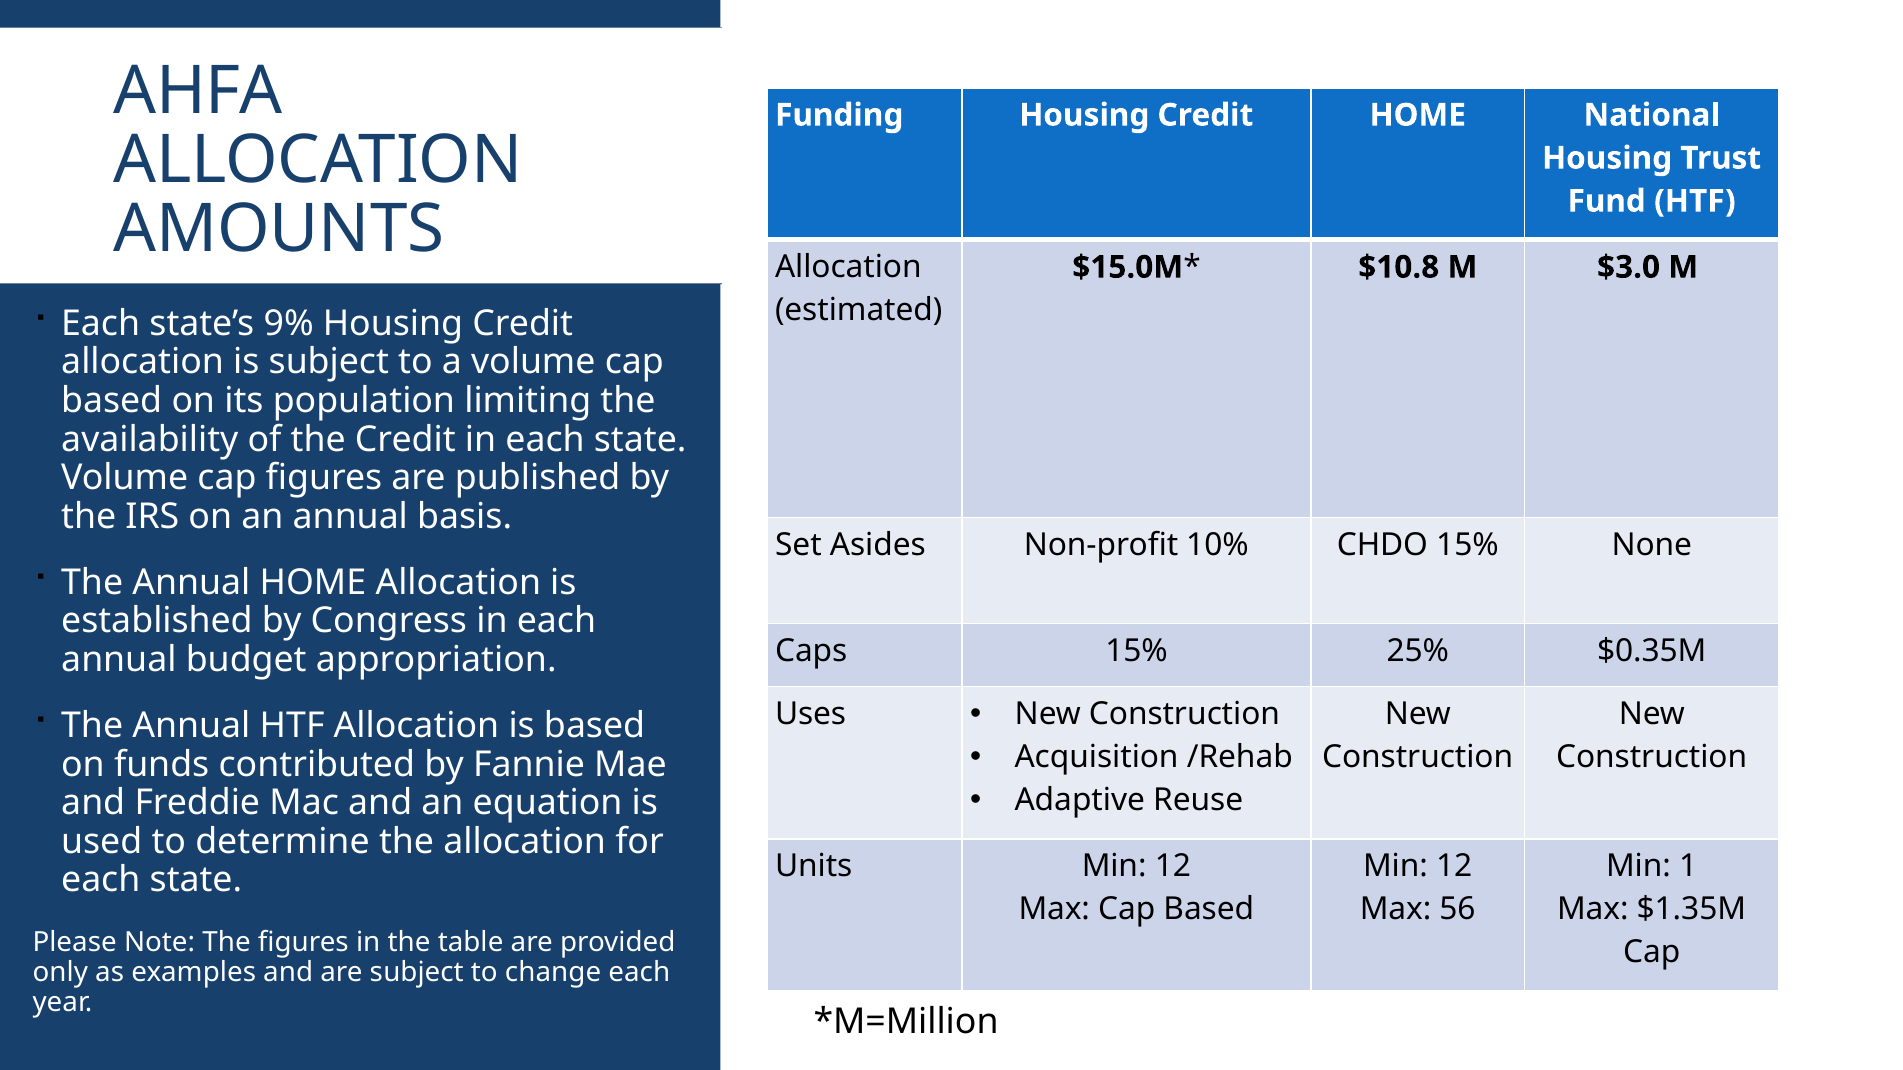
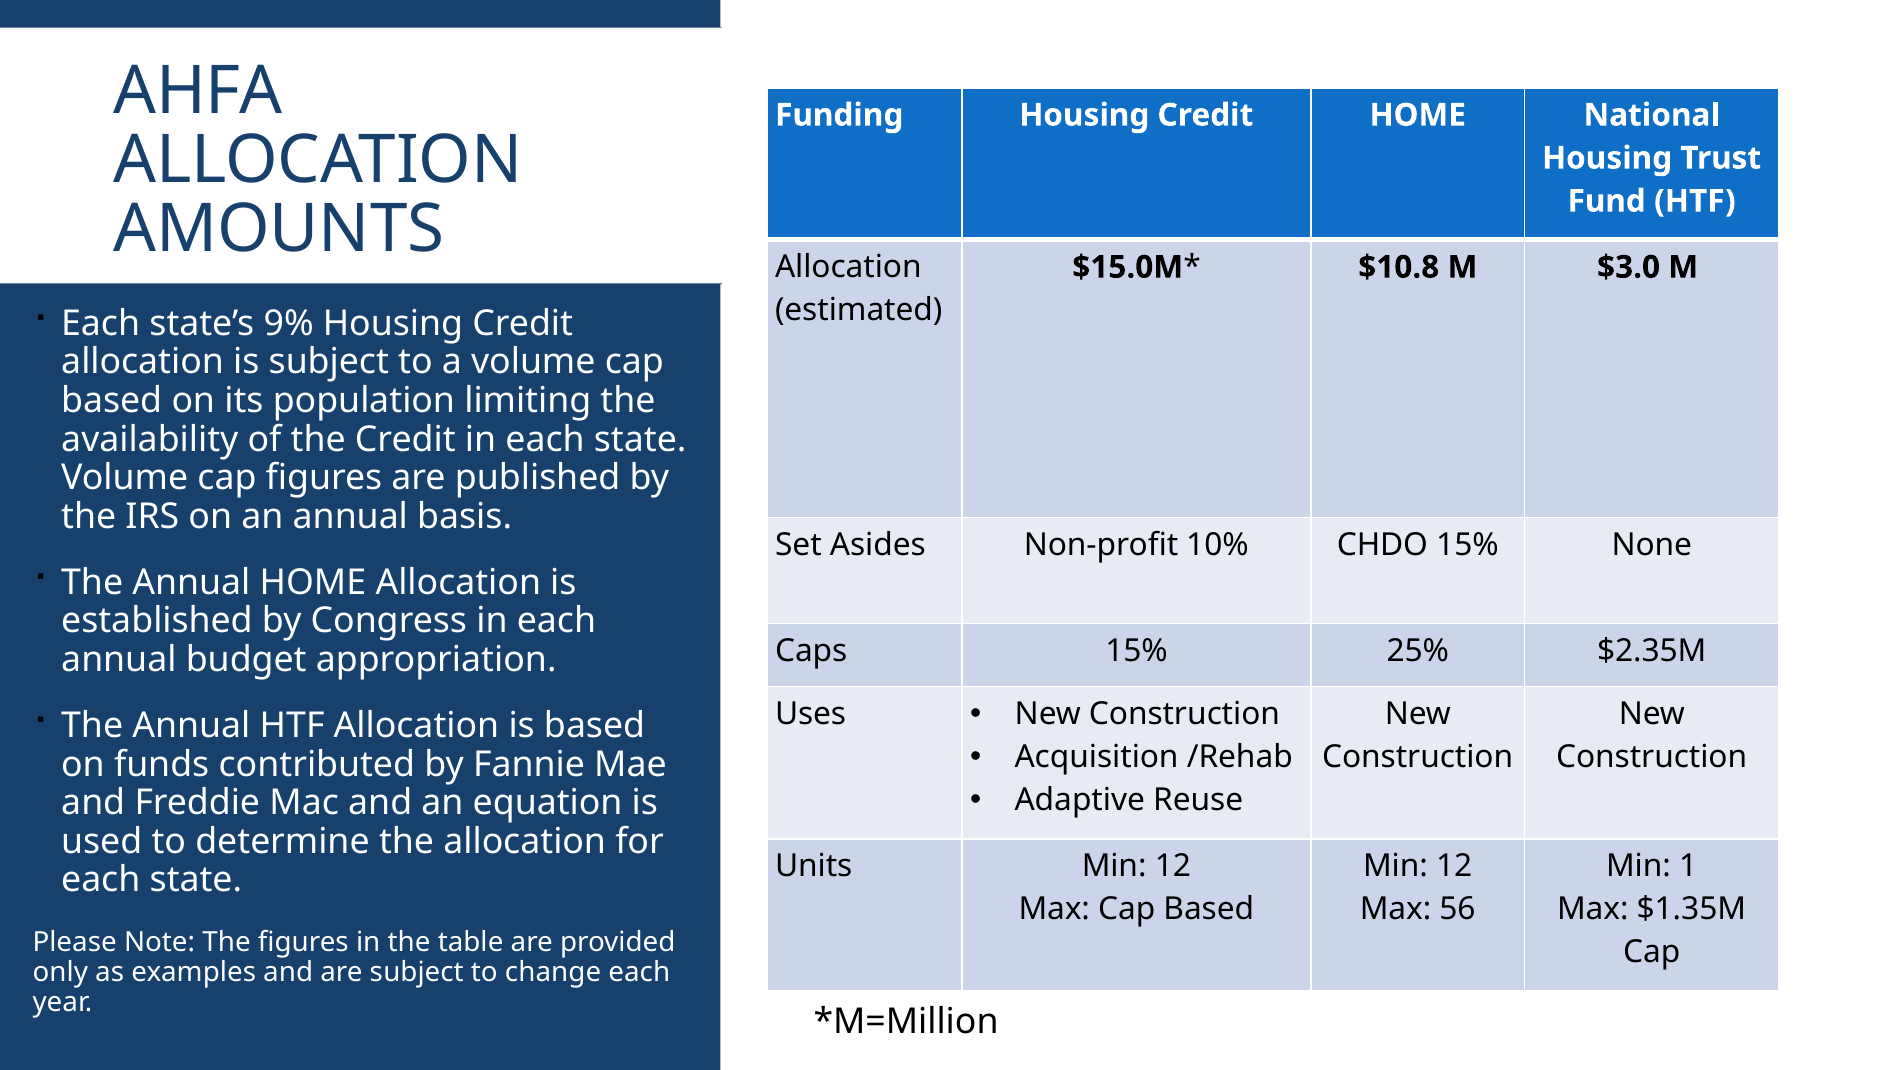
$0.35M: $0.35M -> $2.35M
